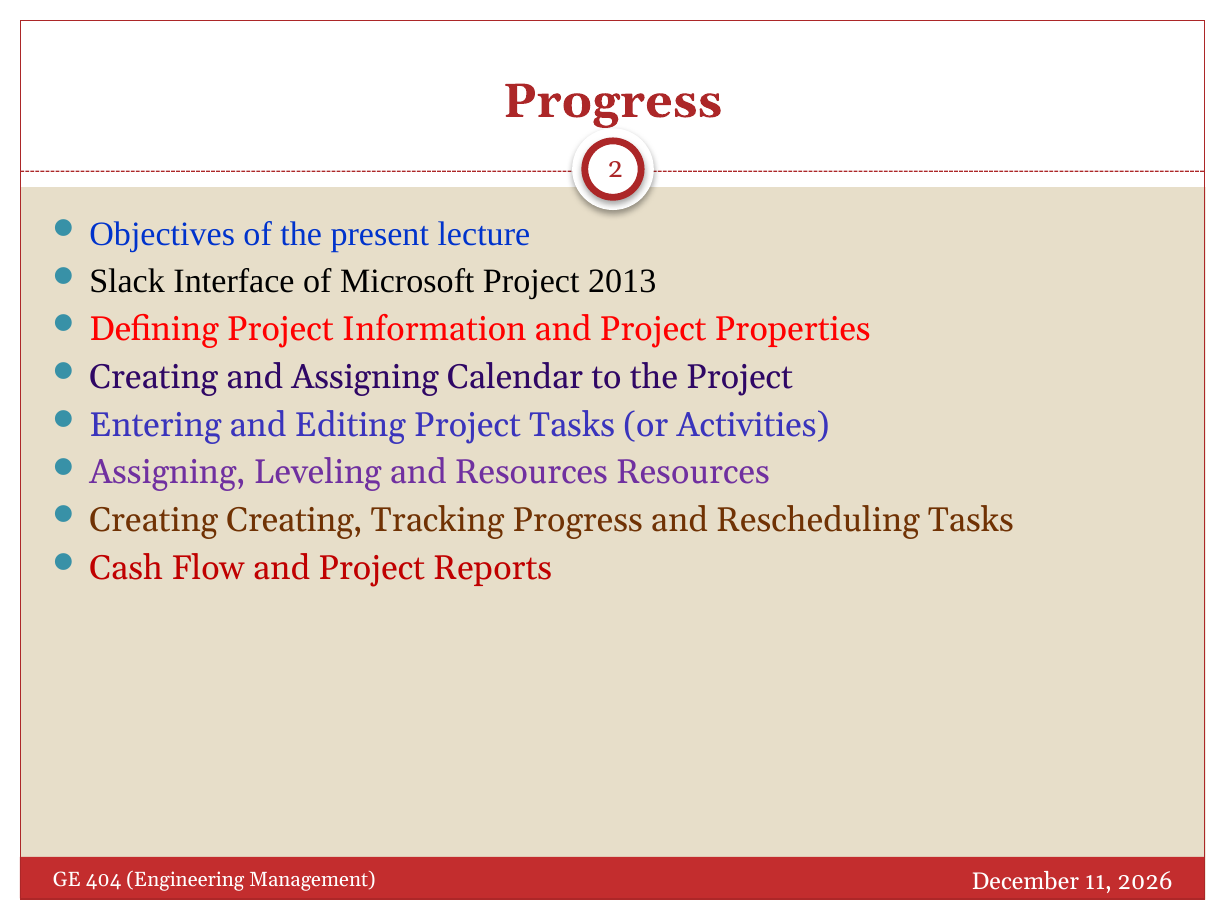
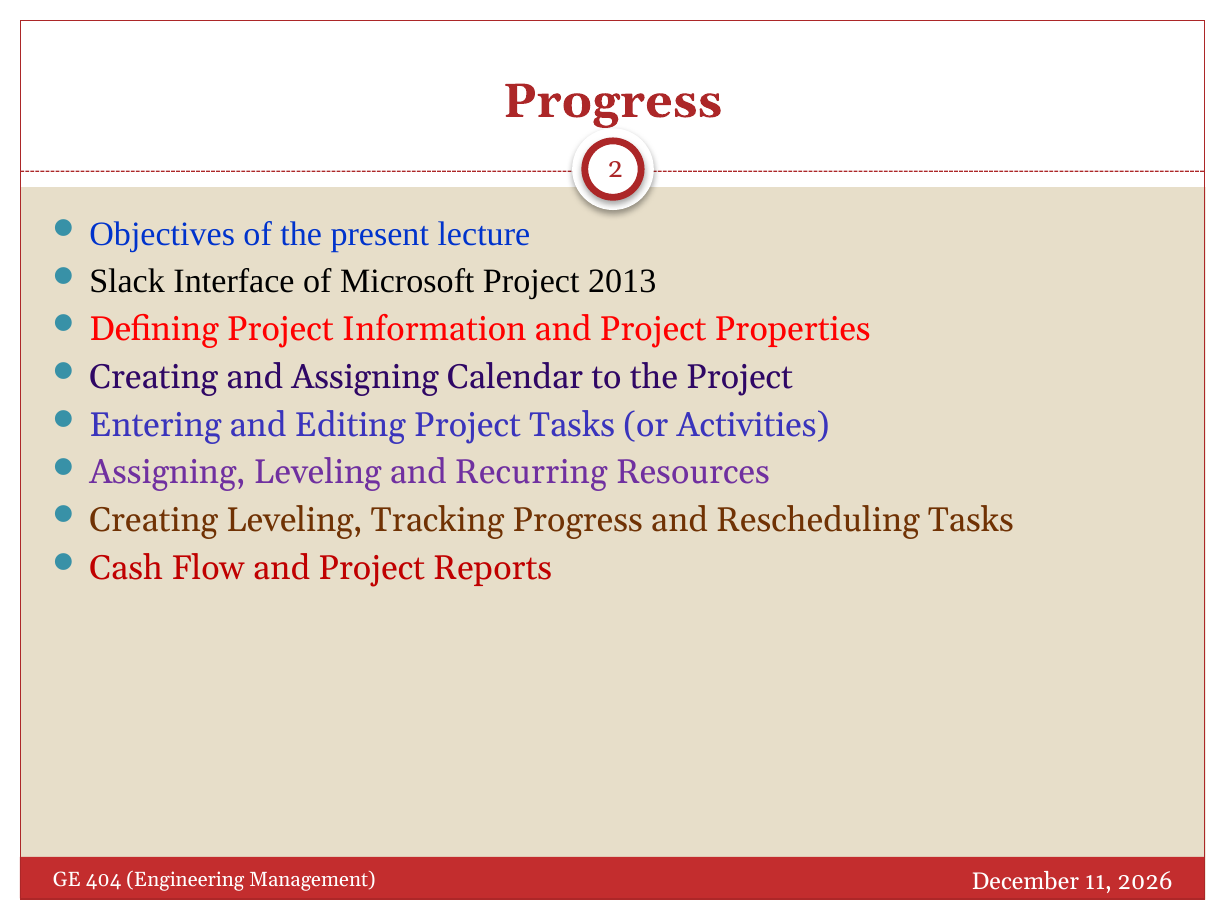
and Resources: Resources -> Recurring
Creating Creating: Creating -> Leveling
